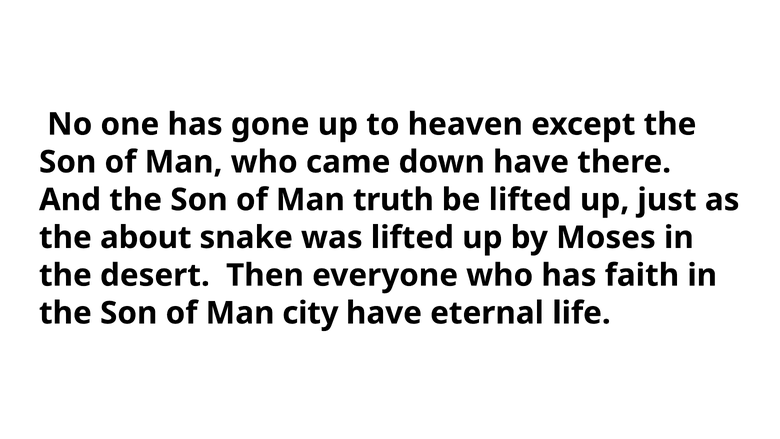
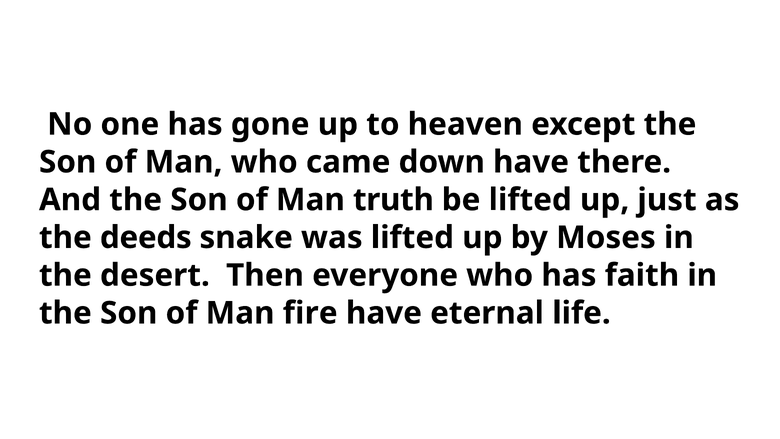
about: about -> deeds
city: city -> fire
